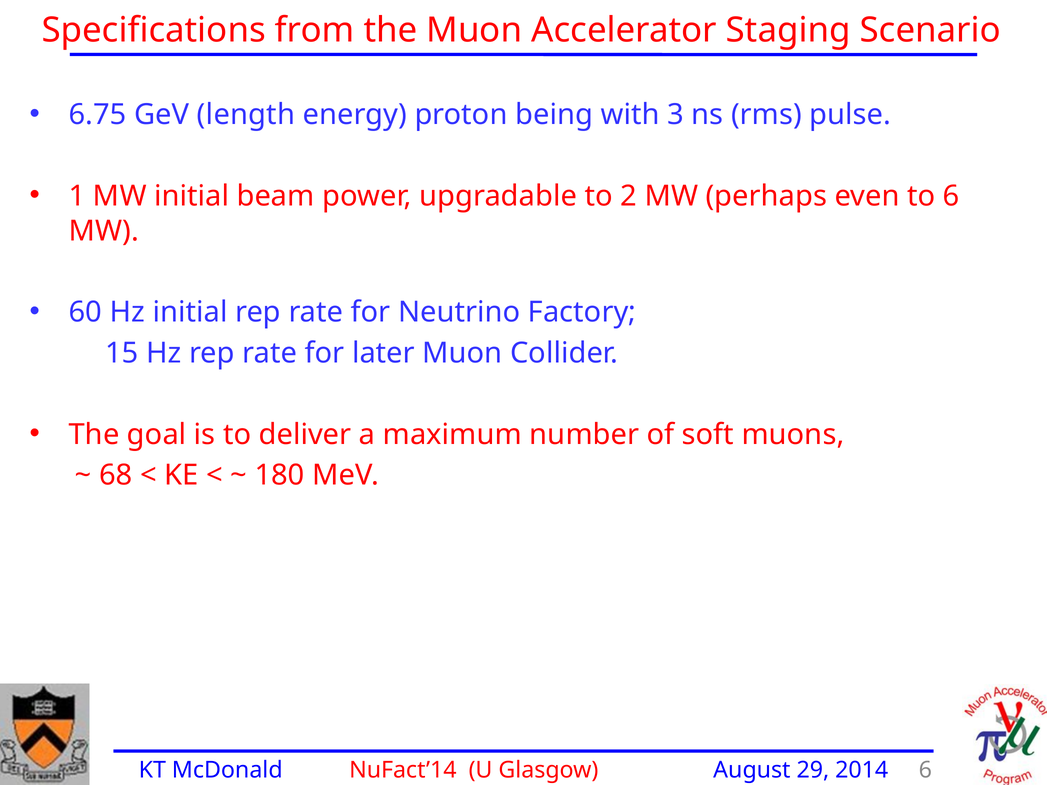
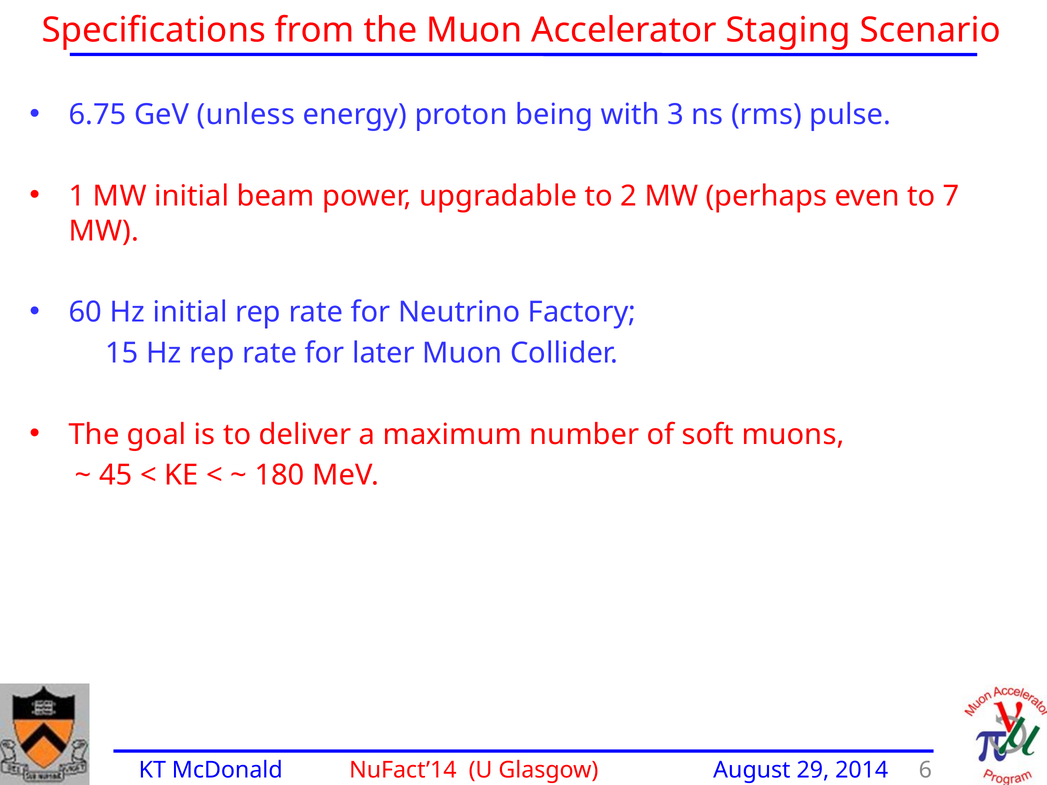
length: length -> unless
to 6: 6 -> 7
68: 68 -> 45
